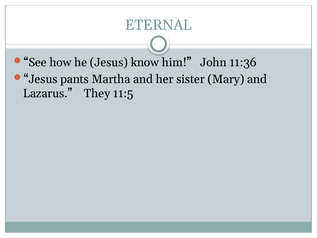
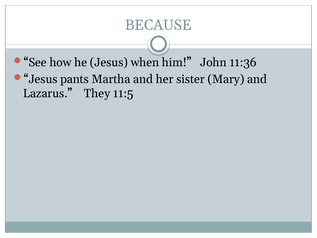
ETERNAL: ETERNAL -> BECAUSE
know: know -> when
